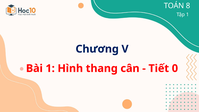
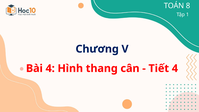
Bài 1: 1 -> 4
Tiết 0: 0 -> 4
